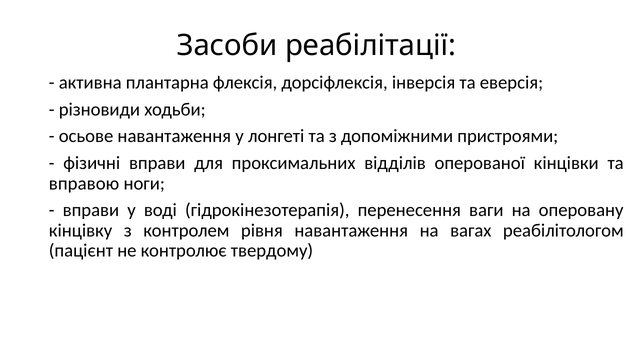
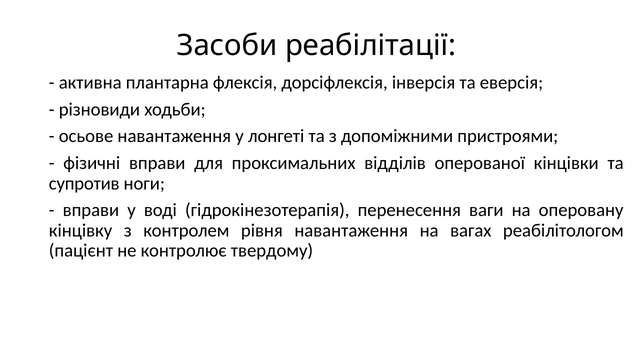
вправою: вправою -> супротив
